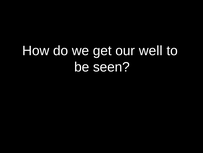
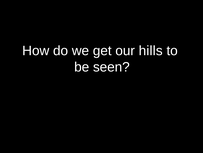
well: well -> hills
